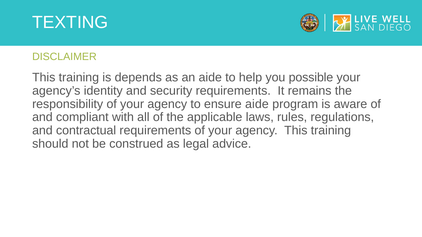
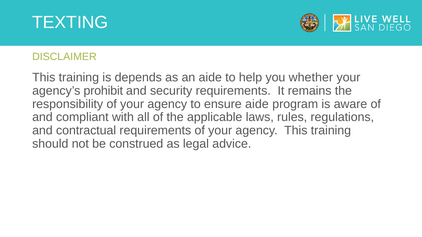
possible: possible -> whether
identity: identity -> prohibit
